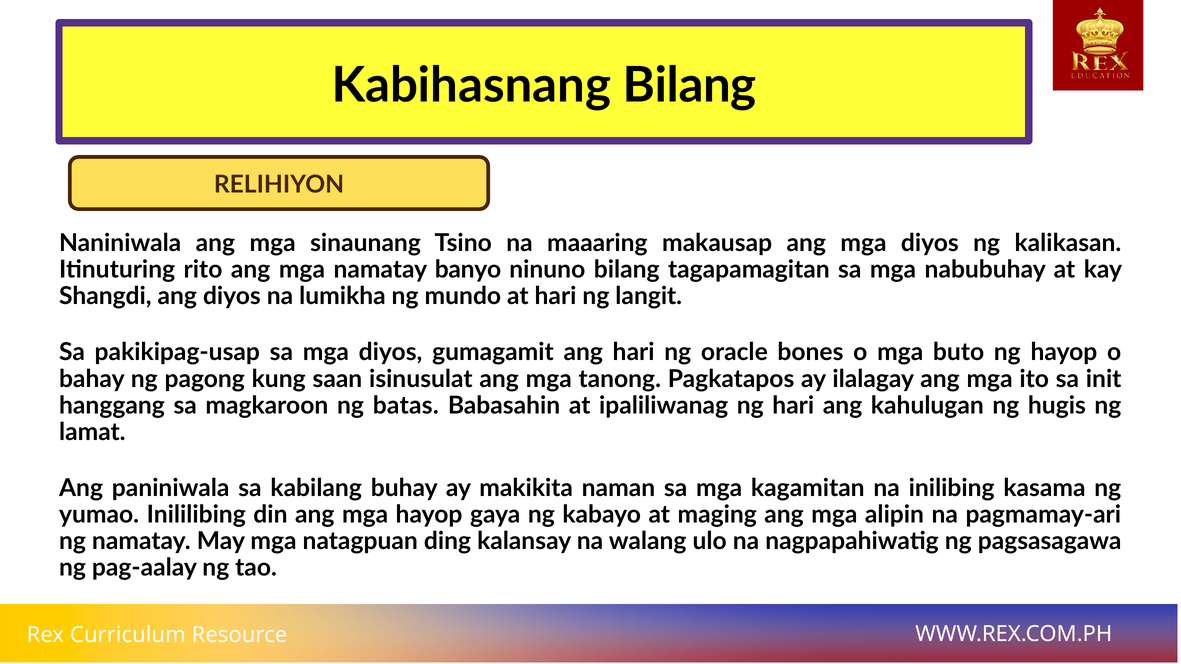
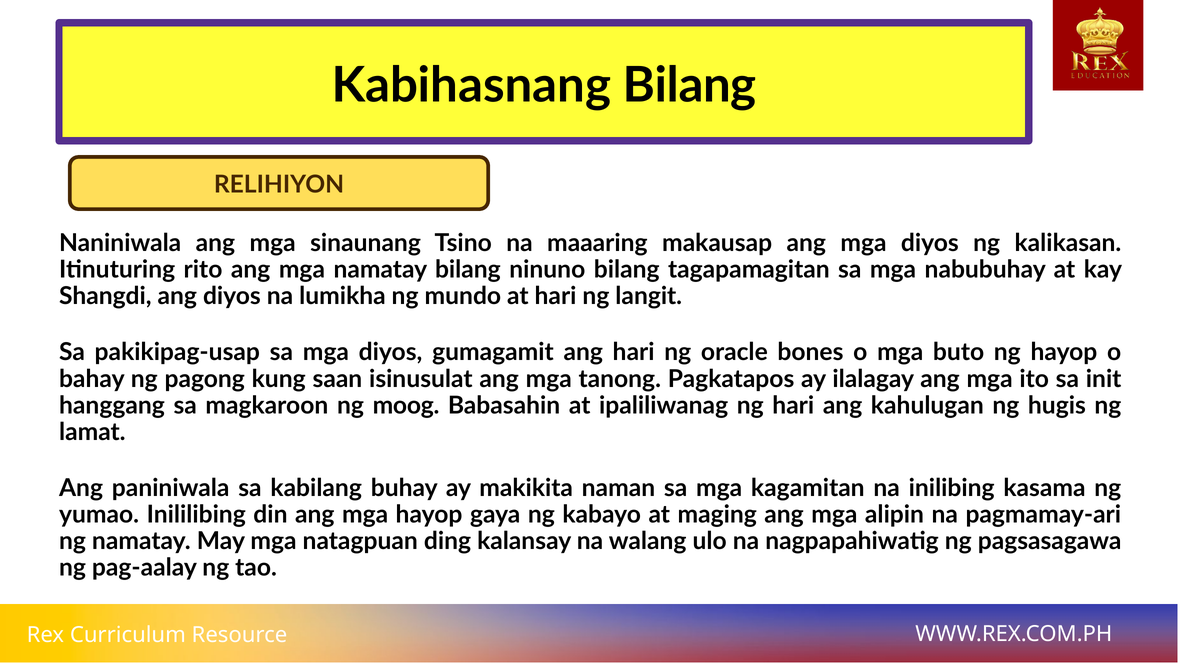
namatay banyo: banyo -> bilang
batas: batas -> moog
